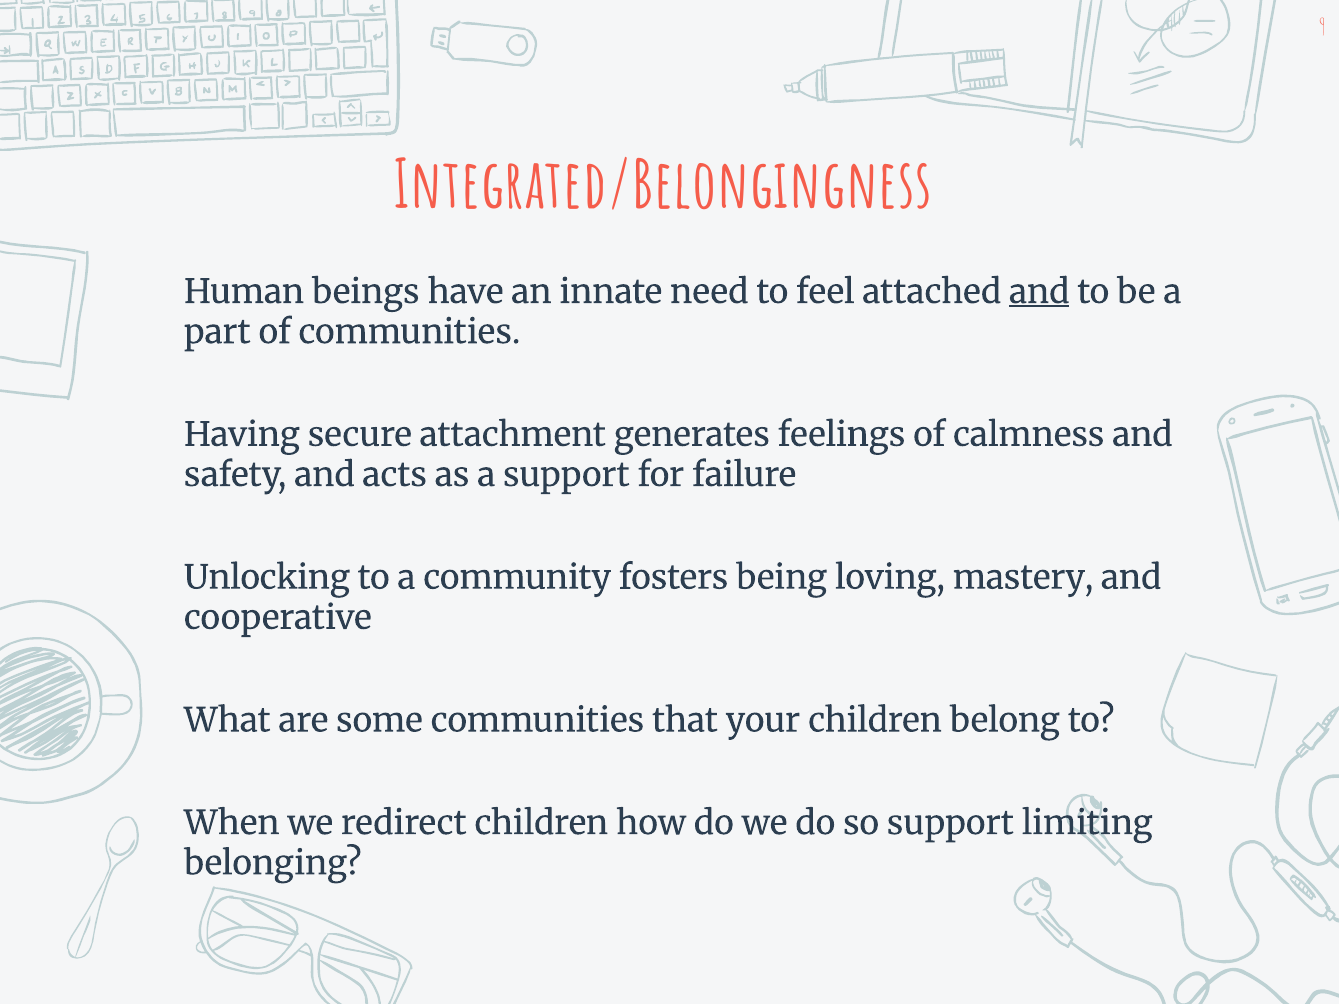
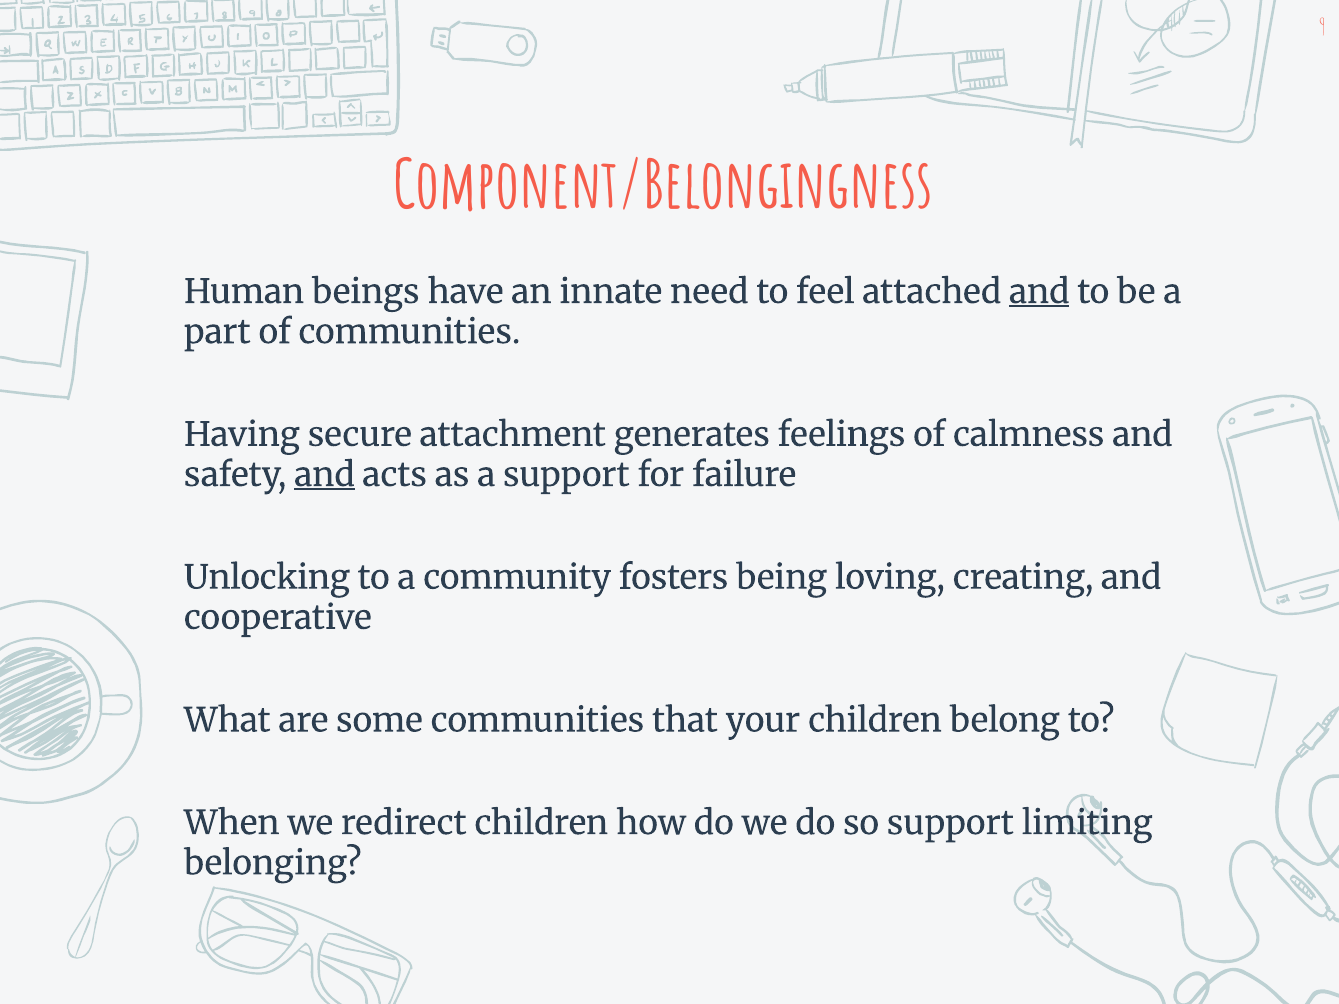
Integrated/Belongingness: Integrated/Belongingness -> Component/Belongingness
and at (324, 475) underline: none -> present
mastery: mastery -> creating
